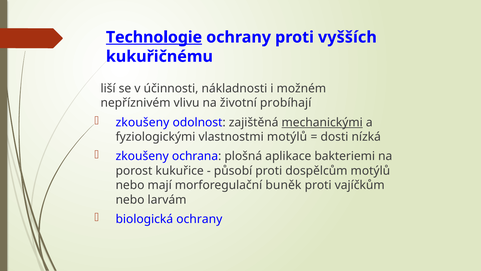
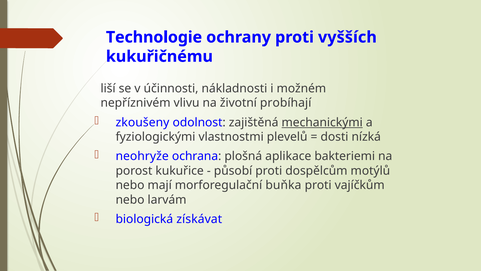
Technologie underline: present -> none
vlastnostmi motýlů: motýlů -> plevelů
zkoušeny at (142, 156): zkoušeny -> neohryže
buněk: buněk -> buňka
biologická ochrany: ochrany -> získávat
